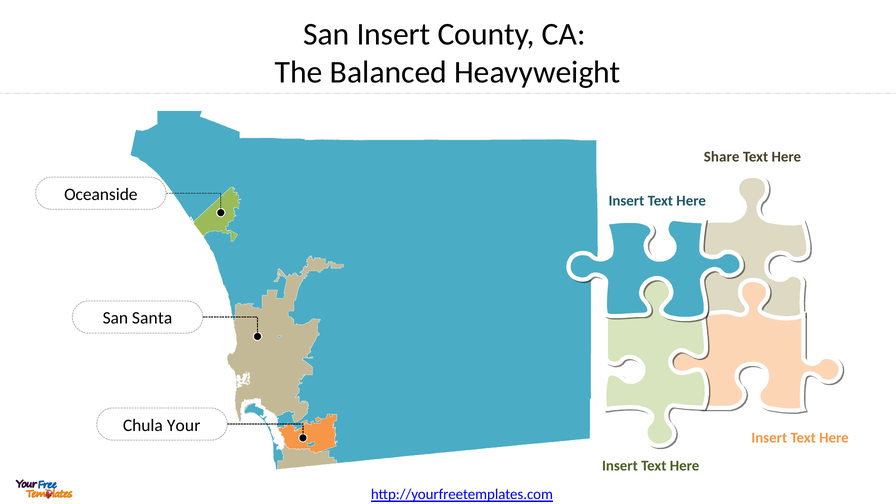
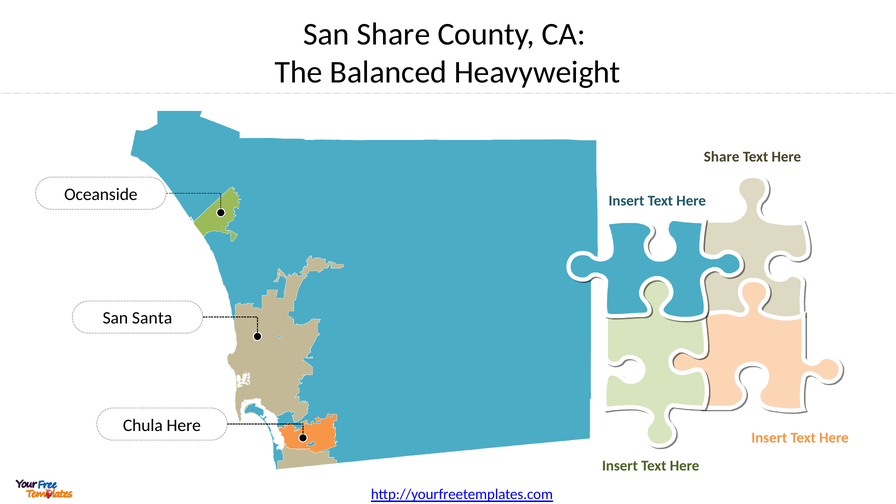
San Insert: Insert -> Share
Chula Your: Your -> Here
